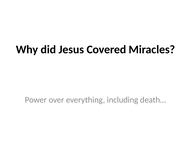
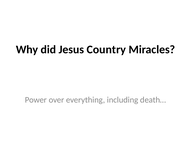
Covered: Covered -> Country
